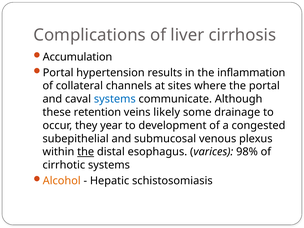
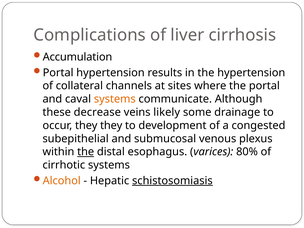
the inflammation: inflammation -> hypertension
systems at (115, 99) colour: blue -> orange
retention: retention -> decrease
they year: year -> they
98%: 98% -> 80%
schistosomiasis underline: none -> present
